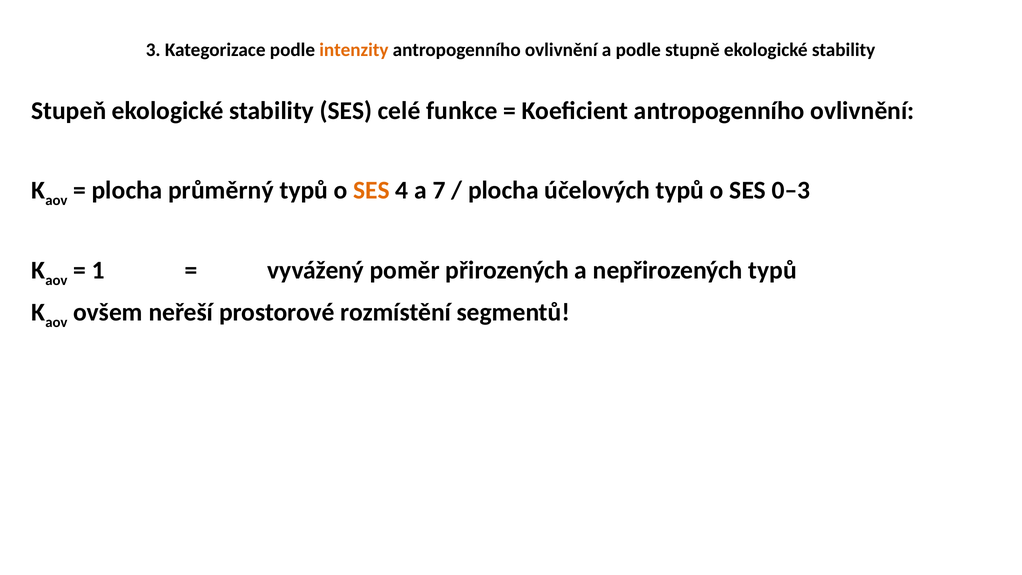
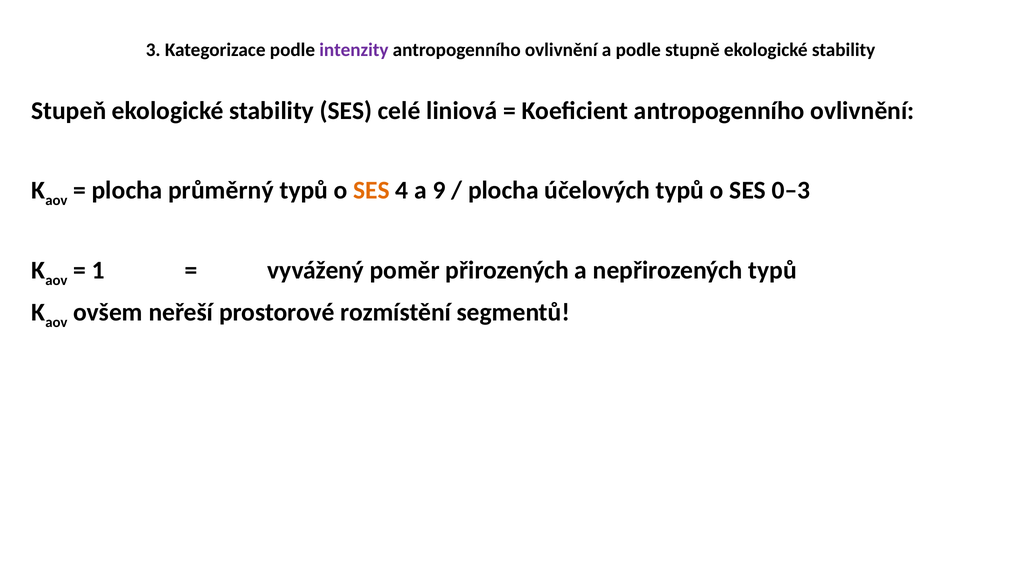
intenzity colour: orange -> purple
funkce: funkce -> liniová
7: 7 -> 9
